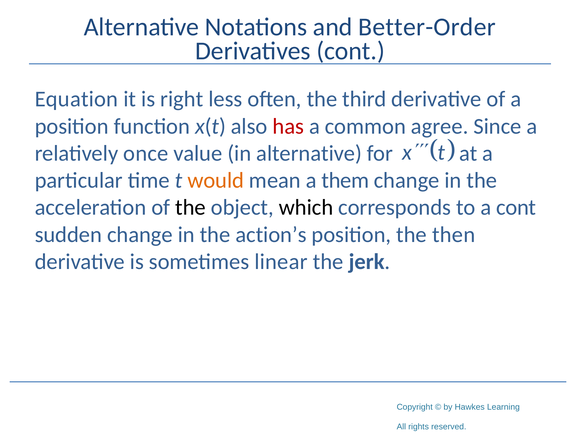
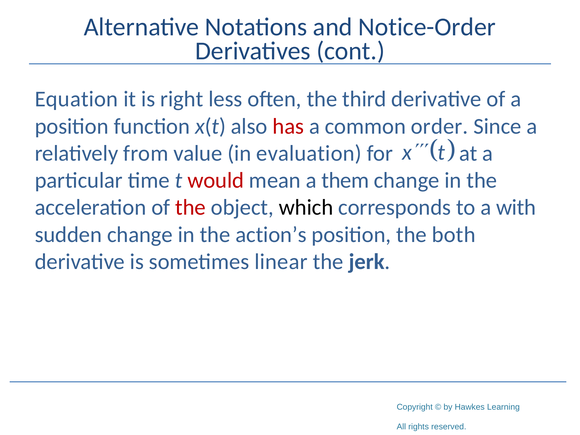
Better-Order: Better-Order -> Notice-Order
agree: agree -> order
once: once -> from
in alternative: alternative -> evaluation
would colour: orange -> red
the at (190, 207) colour: black -> red
a cont: cont -> with
then: then -> both
